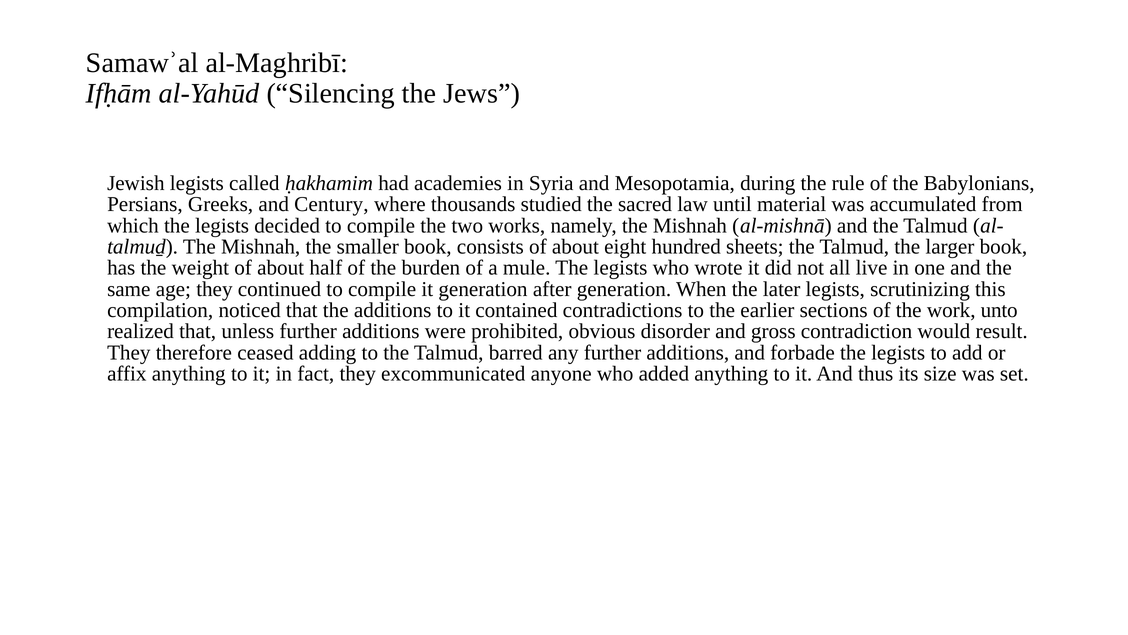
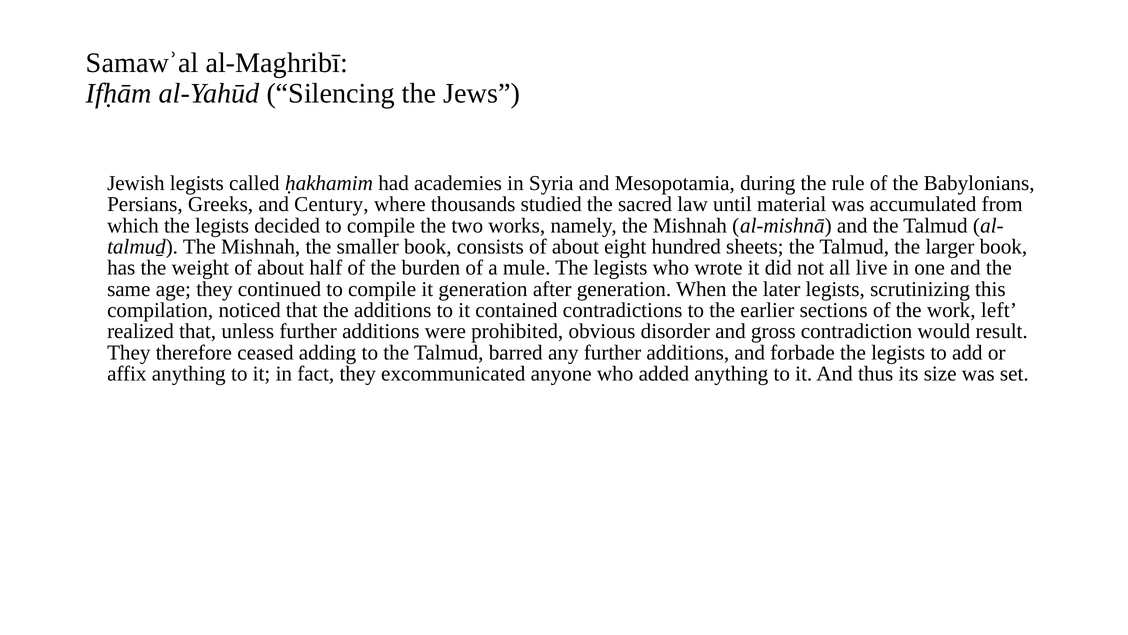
unto: unto -> leftʼ
